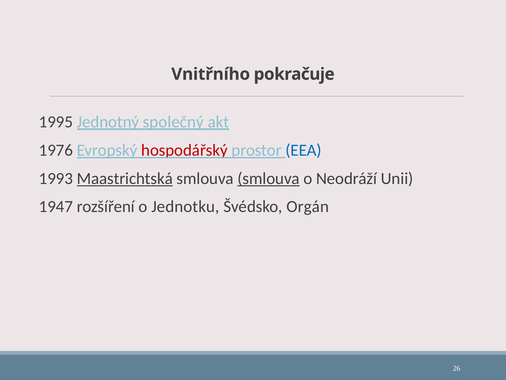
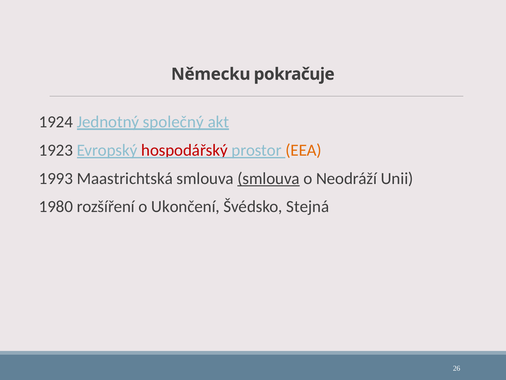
Vnitřního: Vnitřního -> Německu
1995: 1995 -> 1924
1976: 1976 -> 1923
EEA colour: blue -> orange
Maastrichtská underline: present -> none
1947: 1947 -> 1980
Jednotku: Jednotku -> Ukončení
Orgán: Orgán -> Stejná
